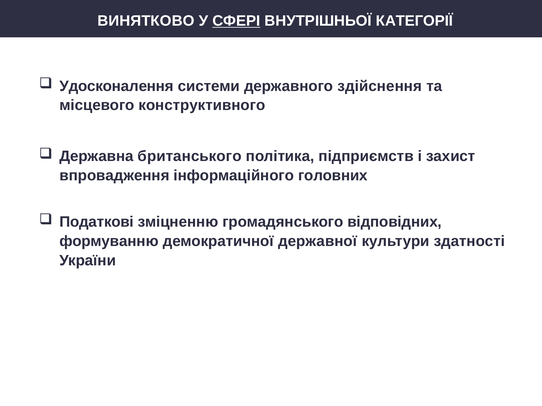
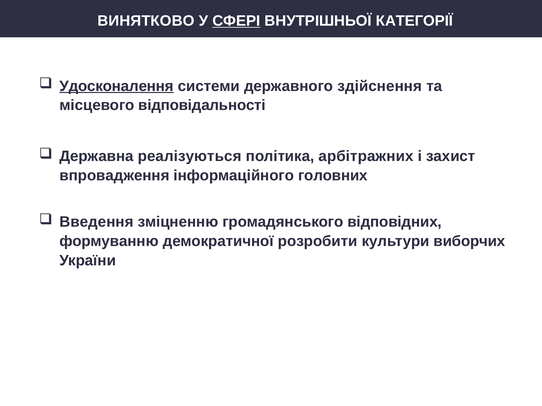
Удосконалення underline: none -> present
конструктивного: конструктивного -> відповідальності
британського: британського -> реалізуються
підприємств: підприємств -> арбітражних
Податкові: Податкові -> Введення
державної: державної -> розробити
здатності: здатності -> виборчих
